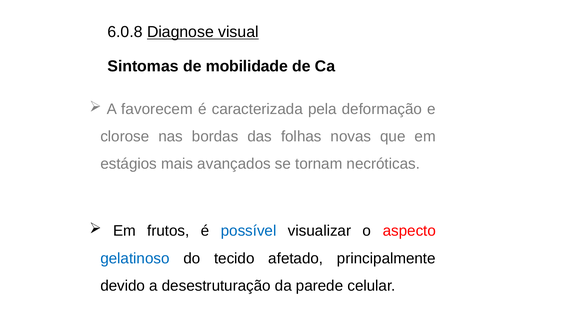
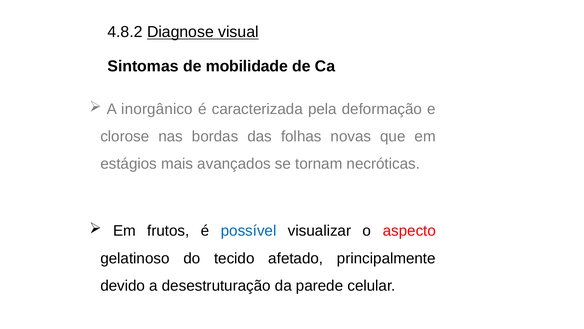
6.0.8: 6.0.8 -> 4.8.2
favorecem: favorecem -> inorgânico
gelatinoso colour: blue -> black
